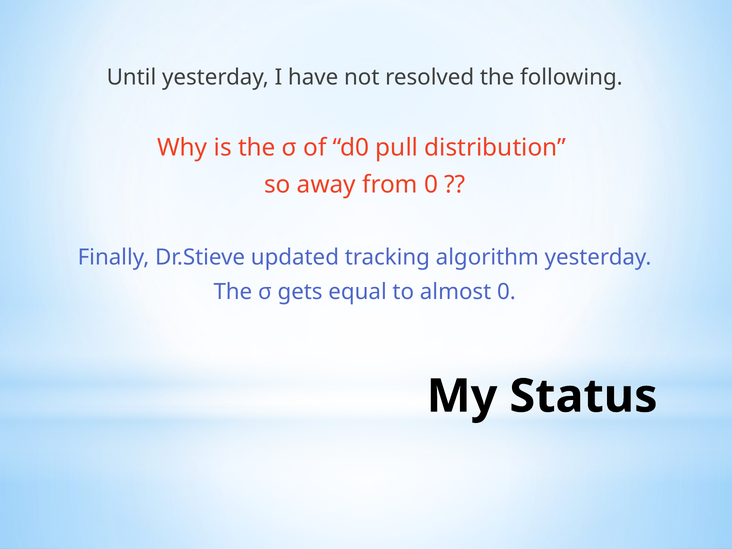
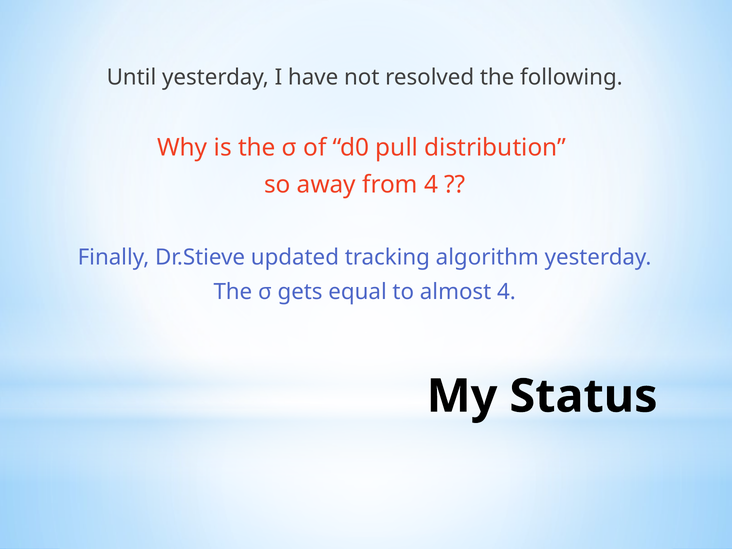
from 0: 0 -> 4
almost 0: 0 -> 4
